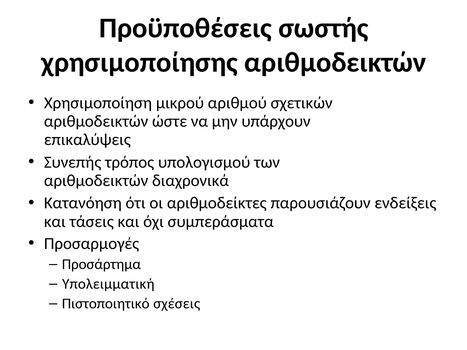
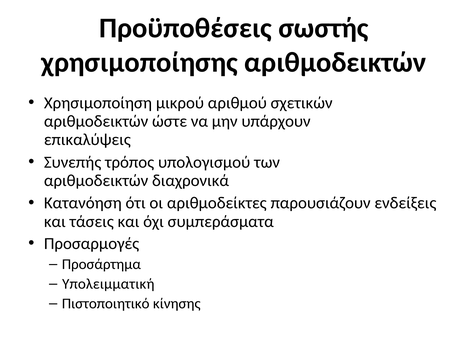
σχέσεις: σχέσεις -> κίνησης
